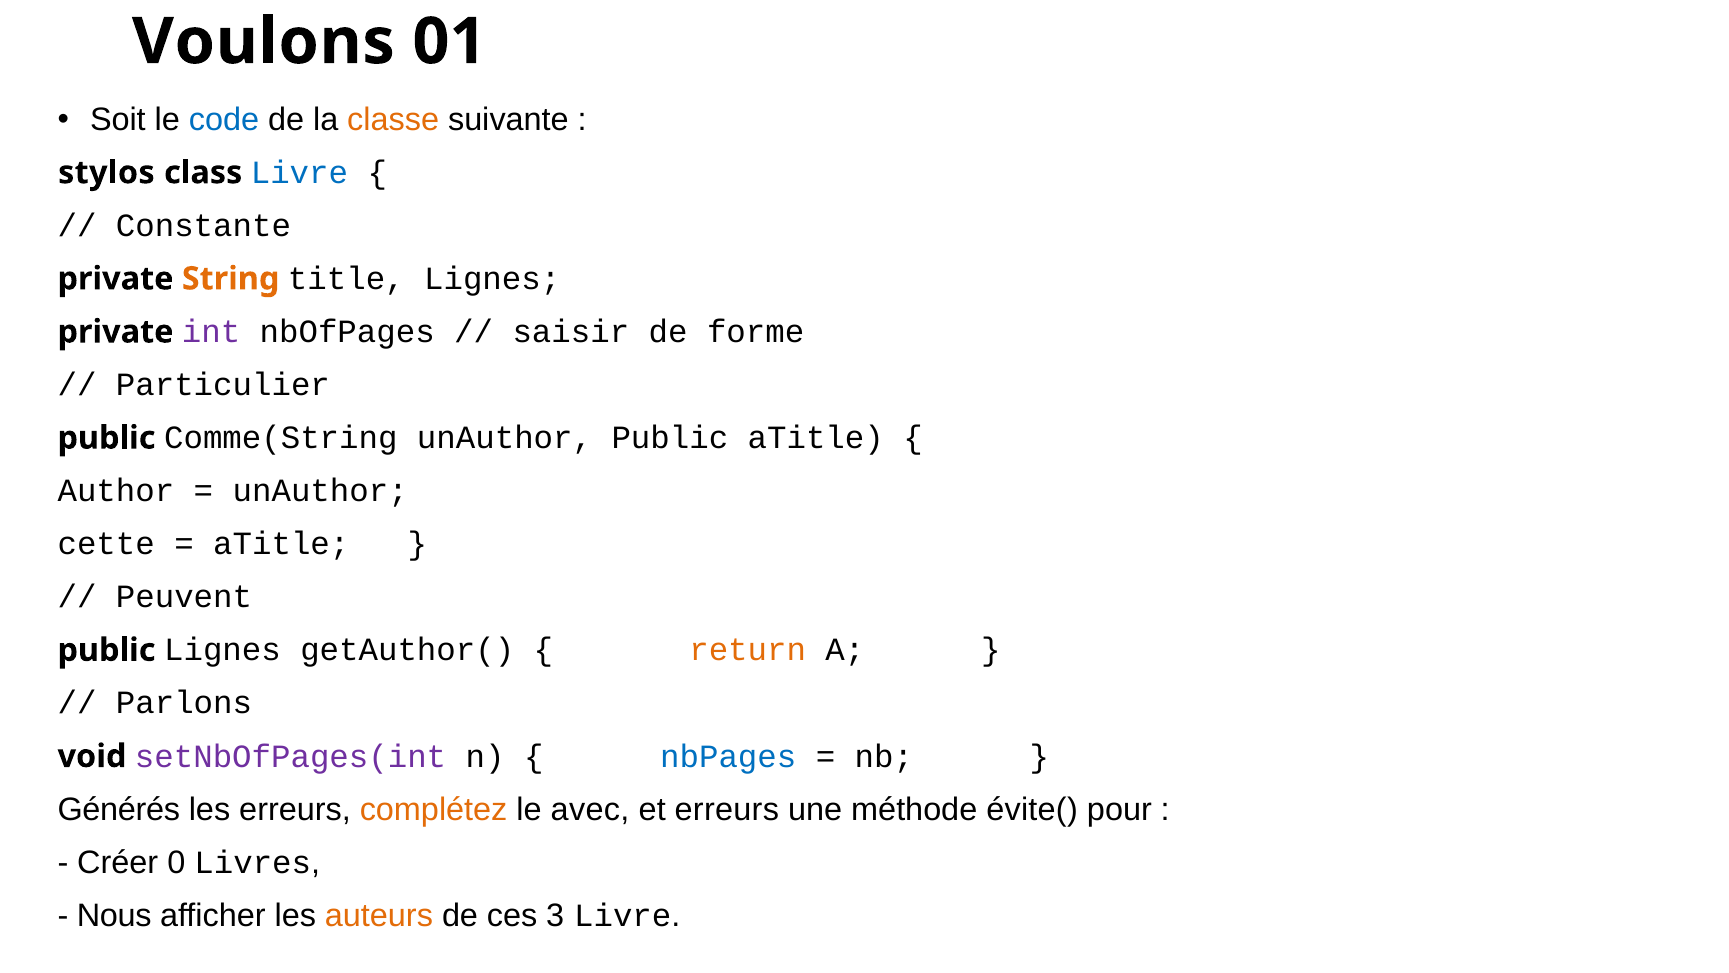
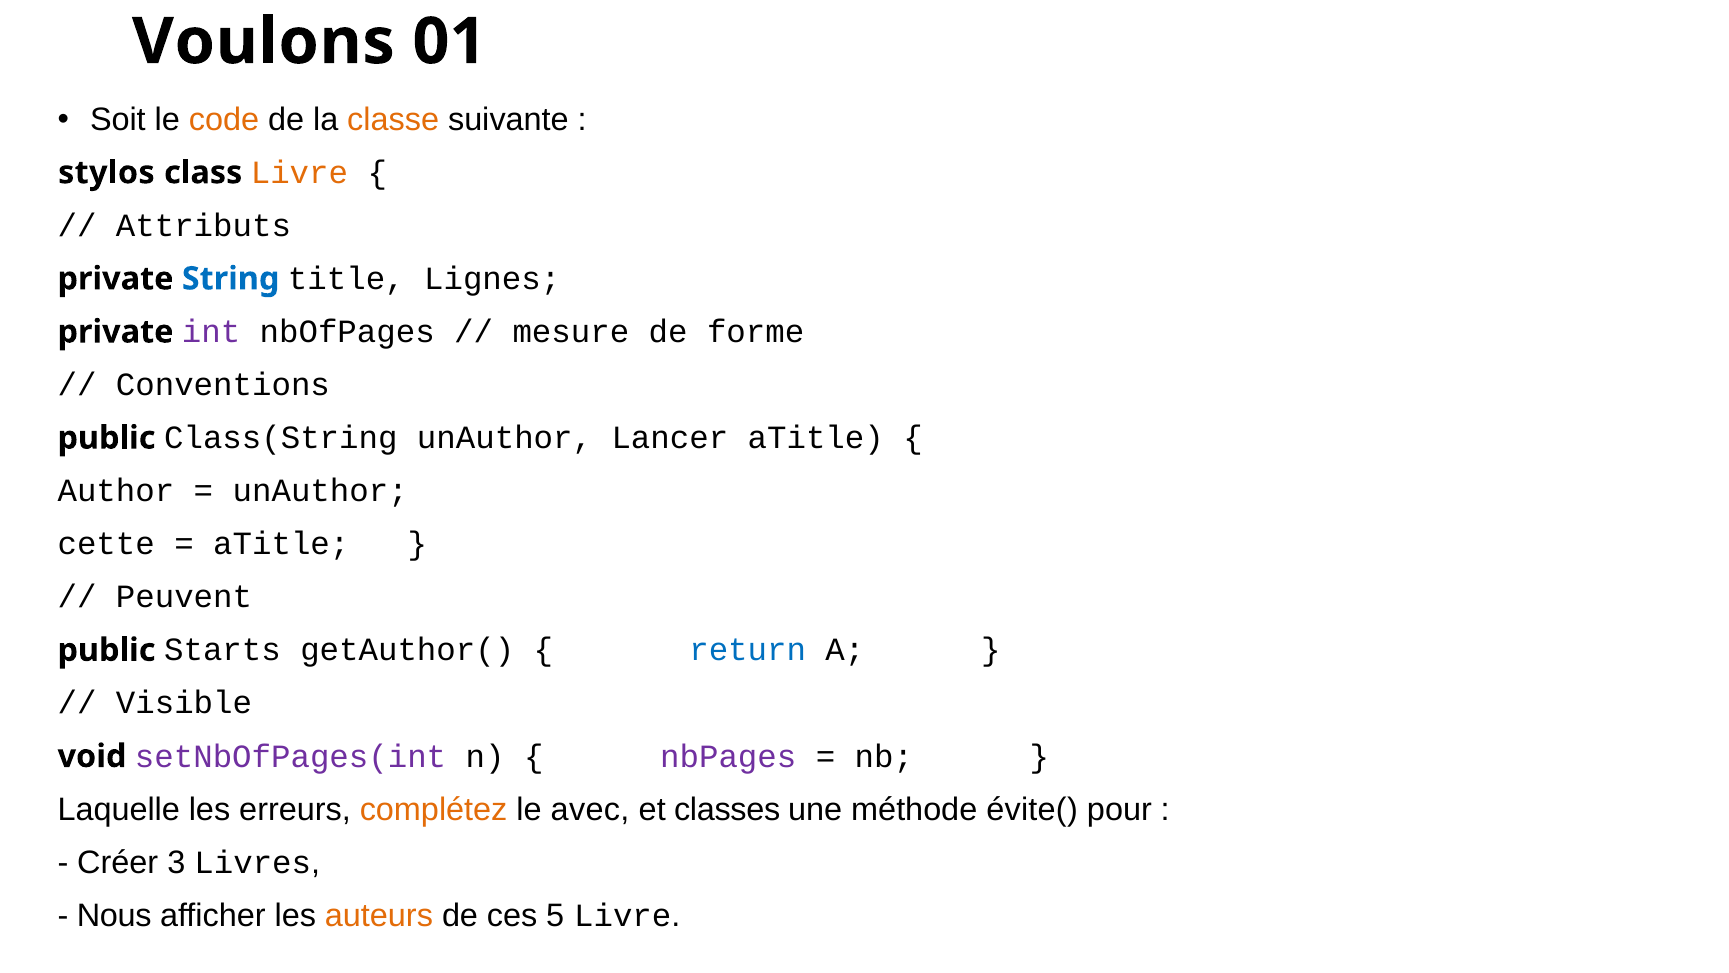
code colour: blue -> orange
Livre at (299, 173) colour: blue -> orange
Constante: Constante -> Attributs
String colour: orange -> blue
saisir: saisir -> mesure
Particulier: Particulier -> Conventions
Comme(String: Comme(String -> Class(String
unAuthor Public: Public -> Lancer
public Lignes: Lignes -> Starts
return colour: orange -> blue
Parlons: Parlons -> Visible
nbPages colour: blue -> purple
Générés: Générés -> Laquelle
et erreurs: erreurs -> classes
0: 0 -> 3
3: 3 -> 5
